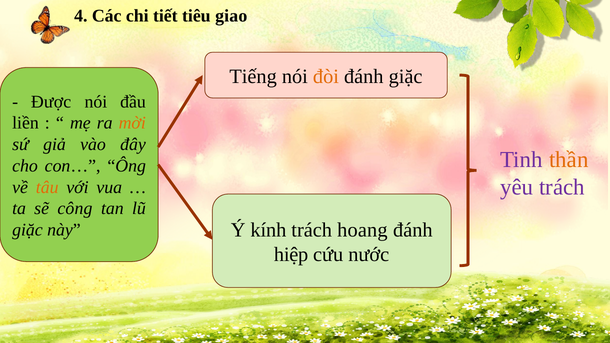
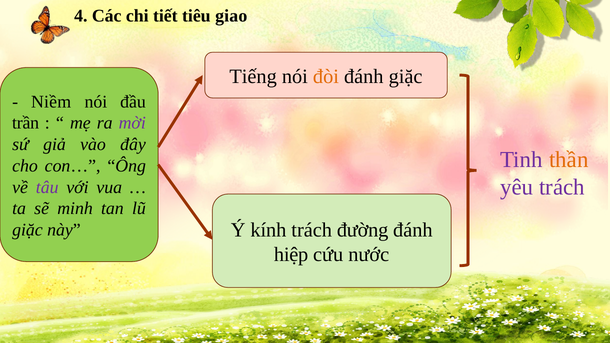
Được: Được -> Niềm
liền: liền -> trần
mời colour: orange -> purple
tâu colour: orange -> purple
công: công -> minh
hoang: hoang -> đường
